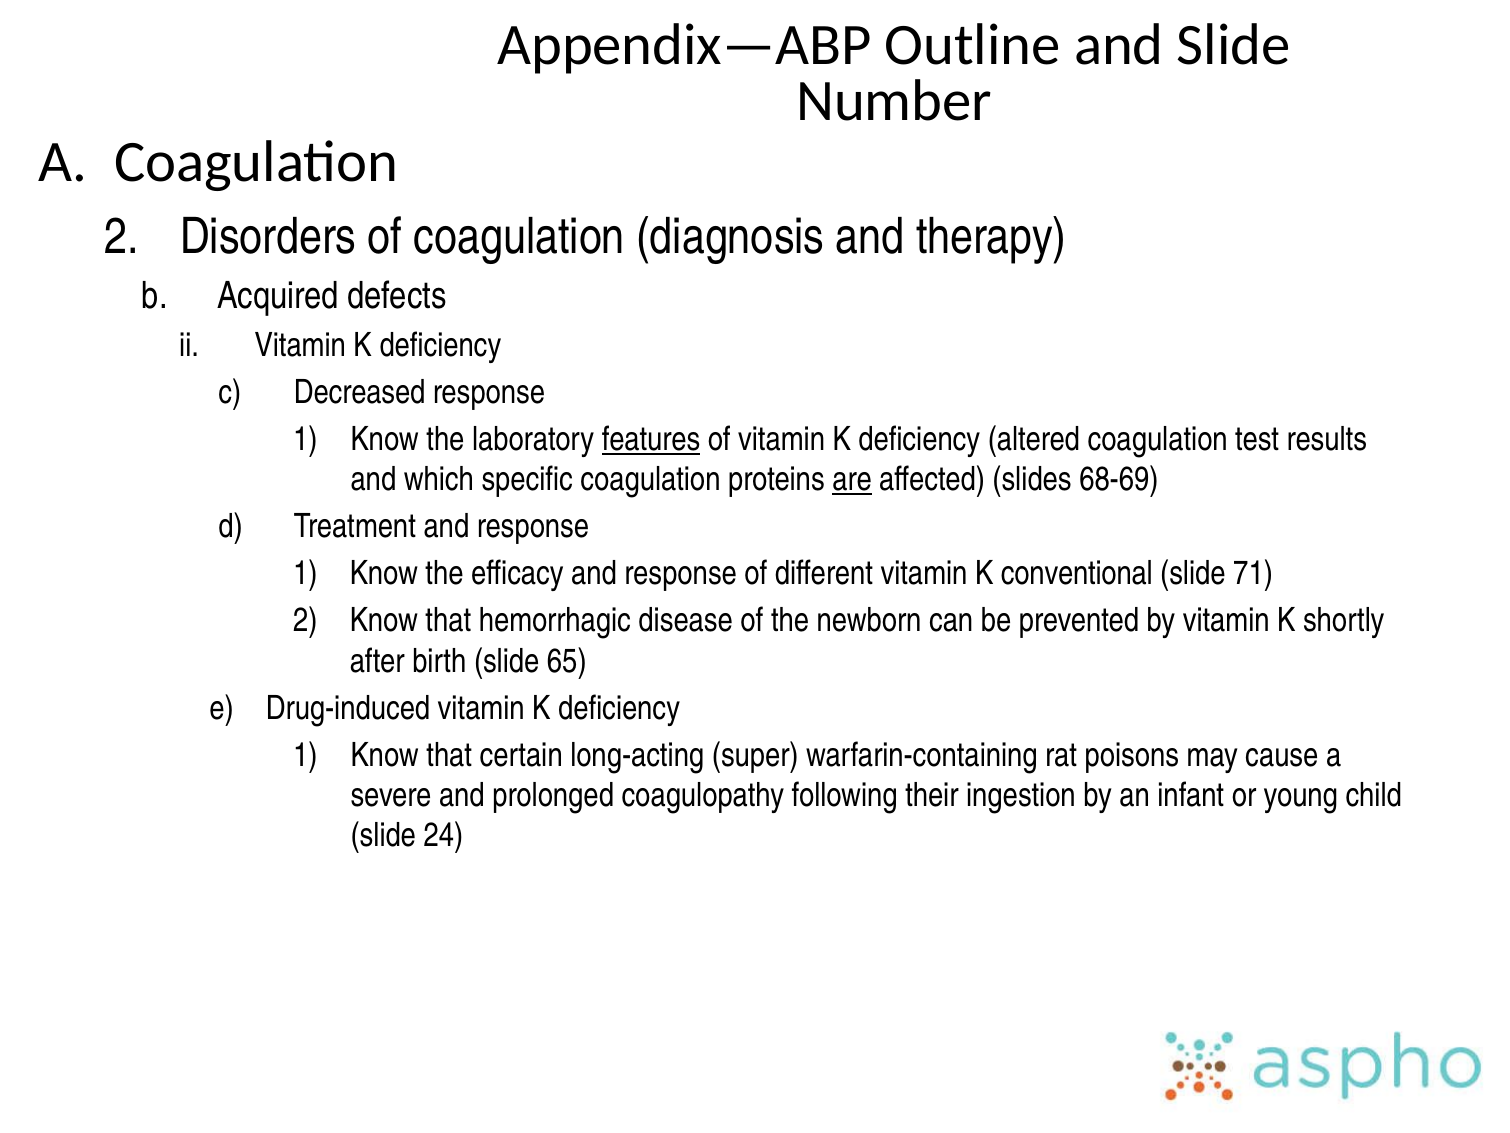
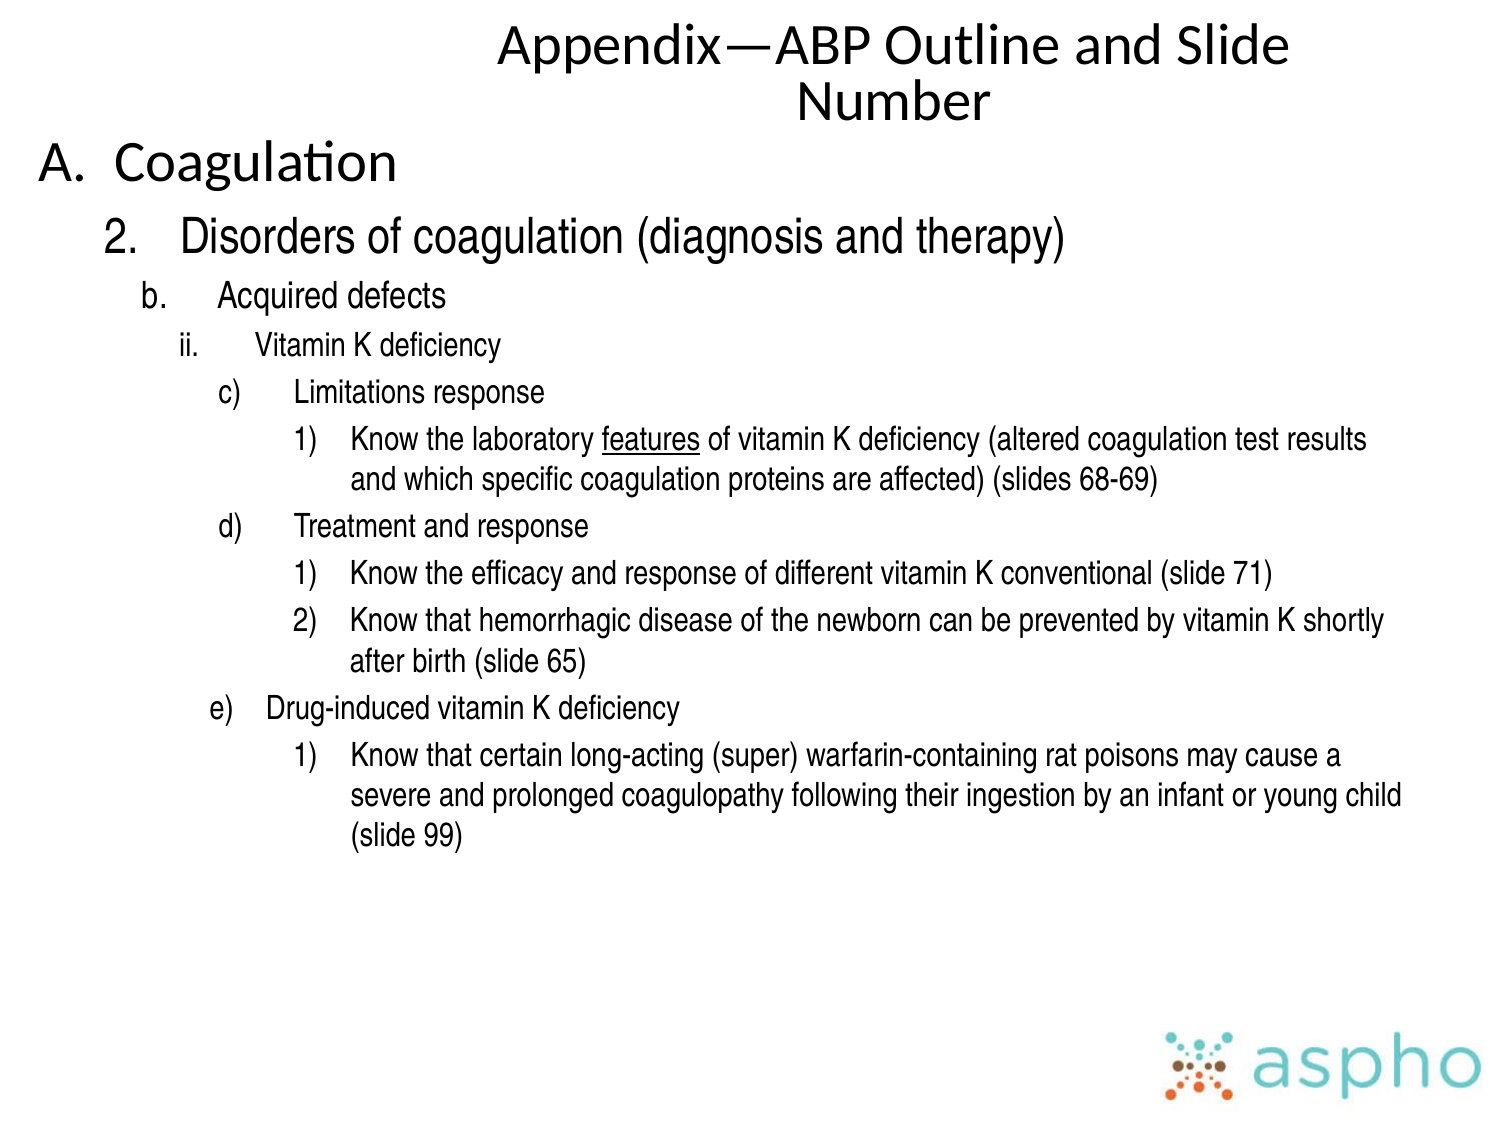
Decreased: Decreased -> Limitations
are underline: present -> none
24: 24 -> 99
